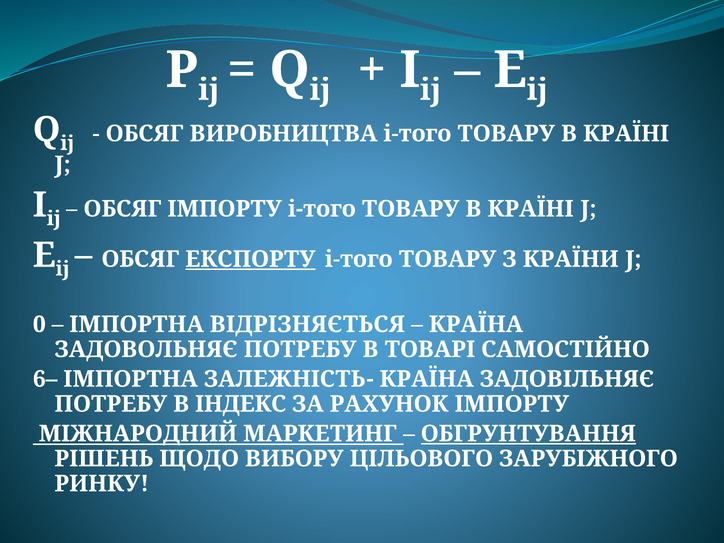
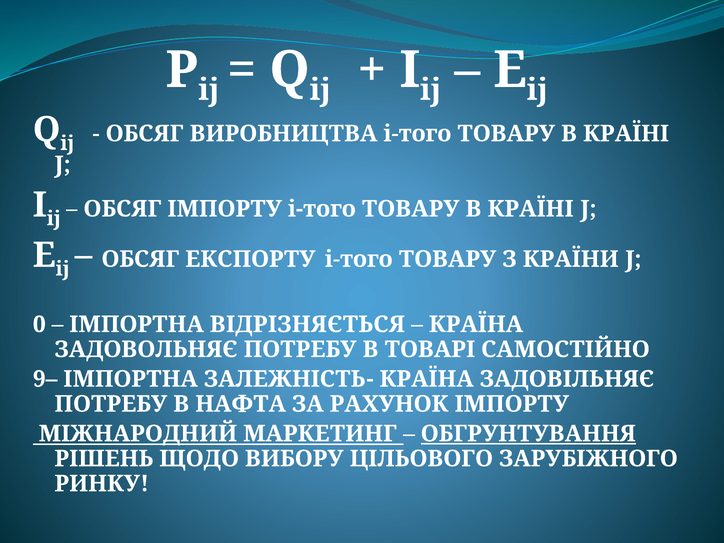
ЕКСПОРТУ underline: present -> none
6–: 6– -> 9–
ІНДЕКС: ІНДЕКС -> НАФТА
